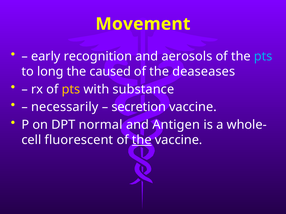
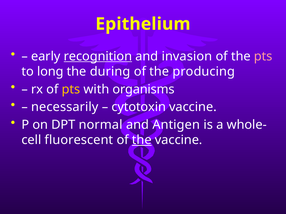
Movement: Movement -> Epithelium
recognition underline: none -> present
aerosols: aerosols -> invasion
pts at (263, 56) colour: light blue -> pink
caused: caused -> during
deaseases: deaseases -> producing
substance: substance -> organisms
secretion: secretion -> cytotoxin
